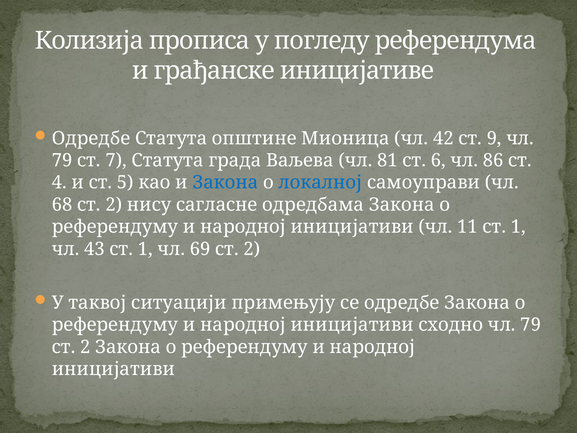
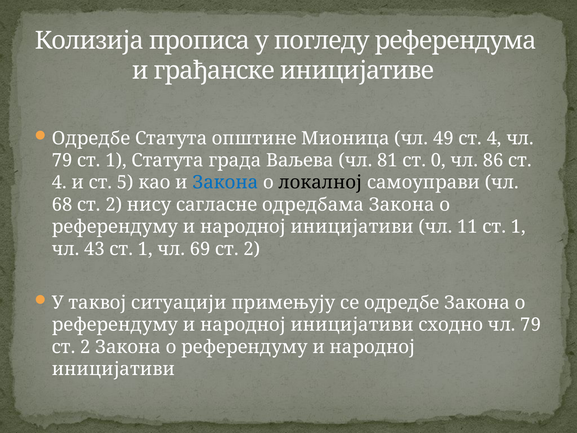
42: 42 -> 49
9 at (494, 138): 9 -> 4
79 ст 7: 7 -> 1
6: 6 -> 0
локалној colour: blue -> black
